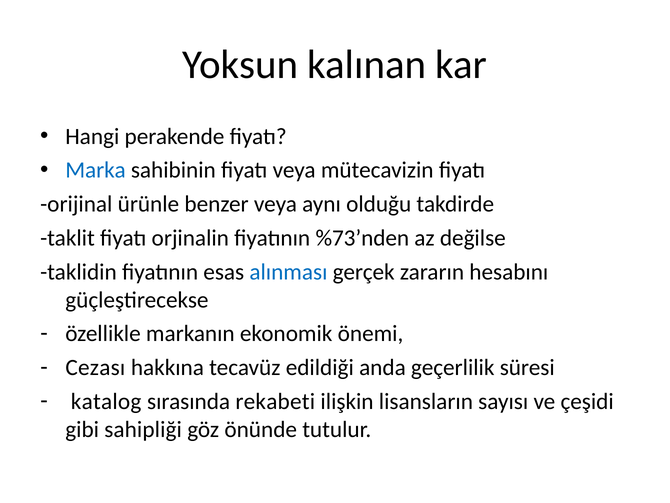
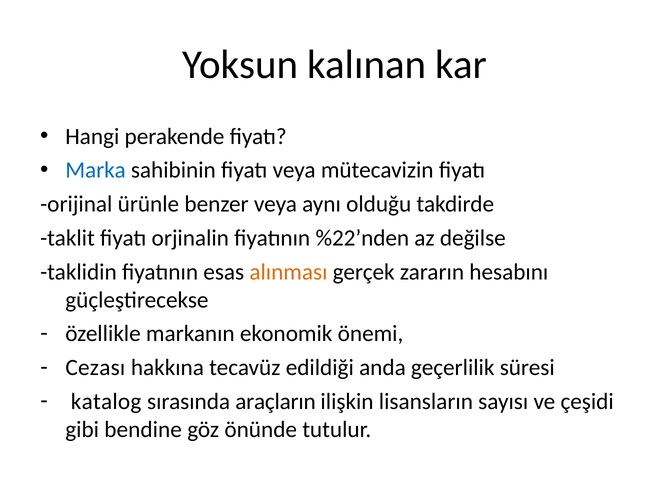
%73’nden: %73’nden -> %22’nden
alınması colour: blue -> orange
rekabeti: rekabeti -> araçların
sahipliği: sahipliği -> bendine
